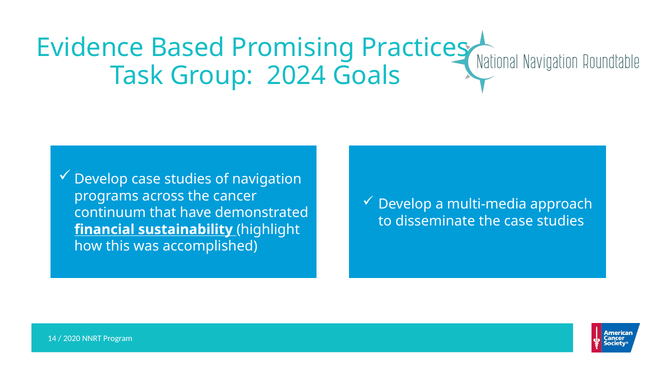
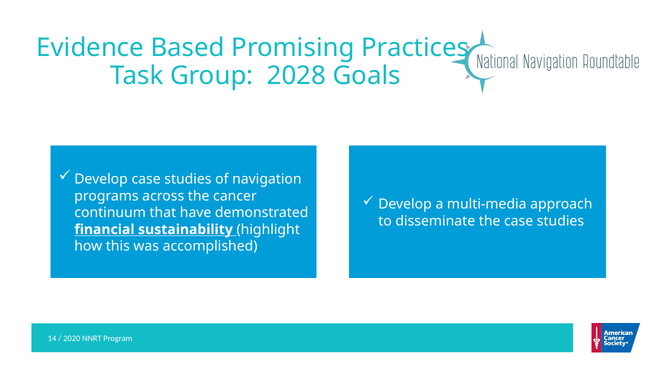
2024: 2024 -> 2028
